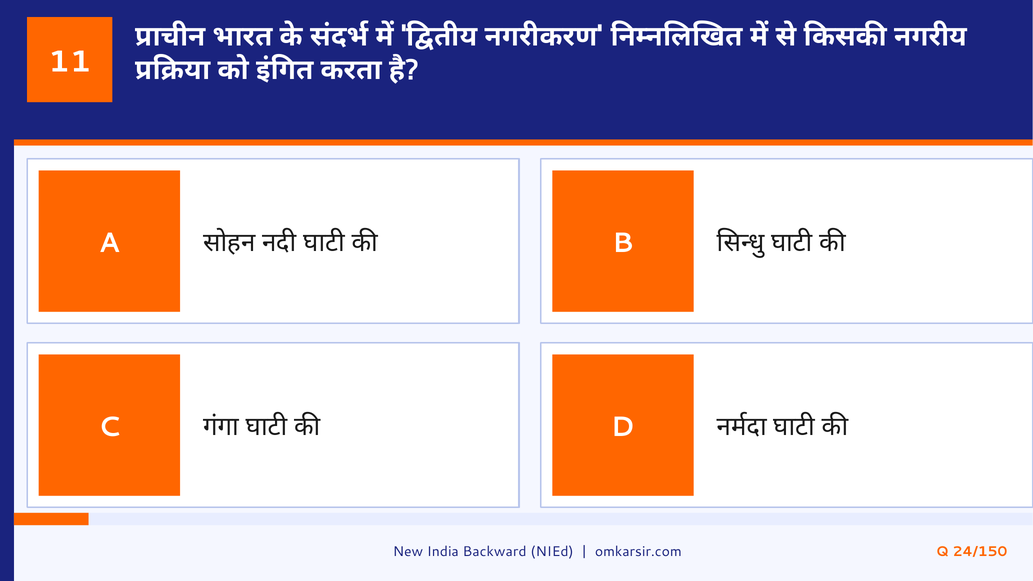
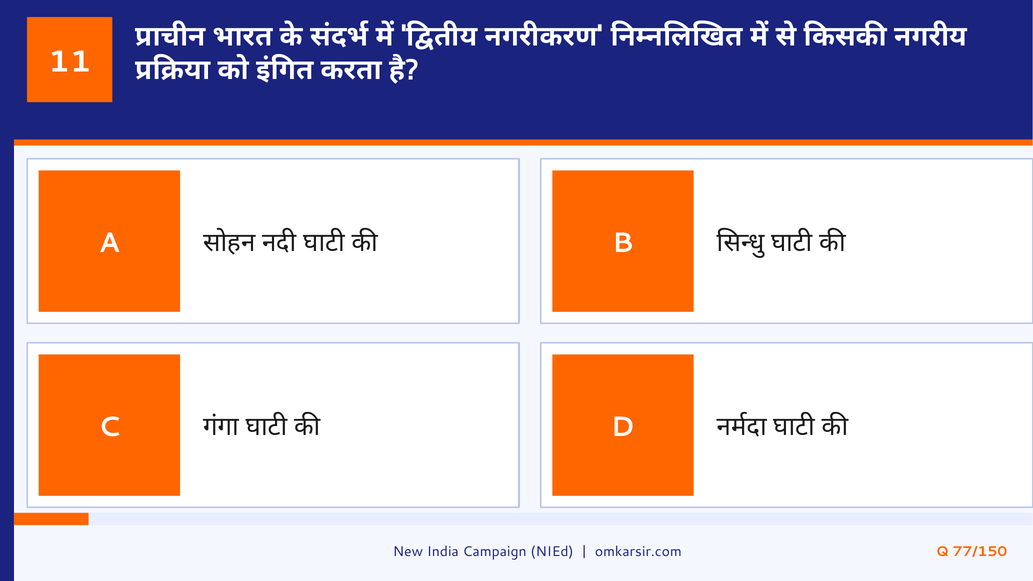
Backward: Backward -> Campaign
24/150: 24/150 -> 77/150
